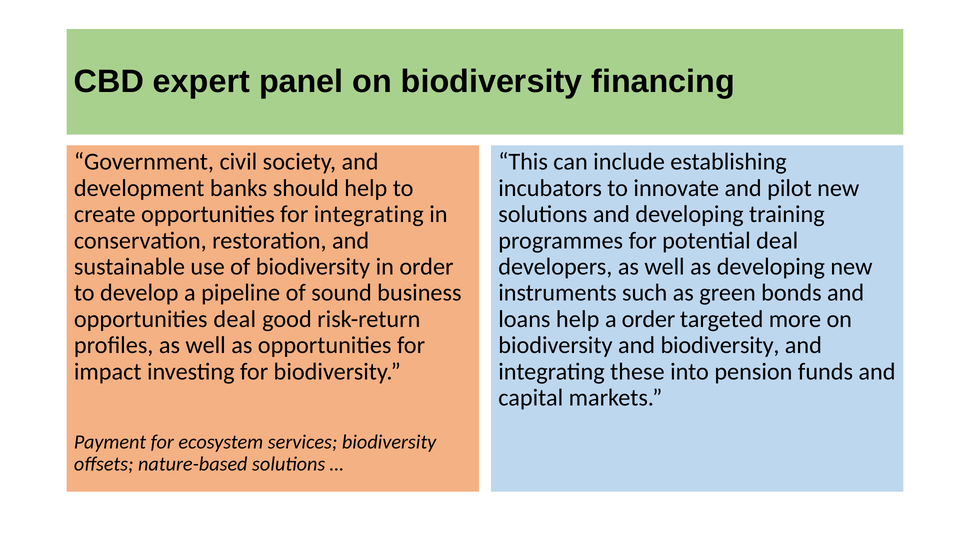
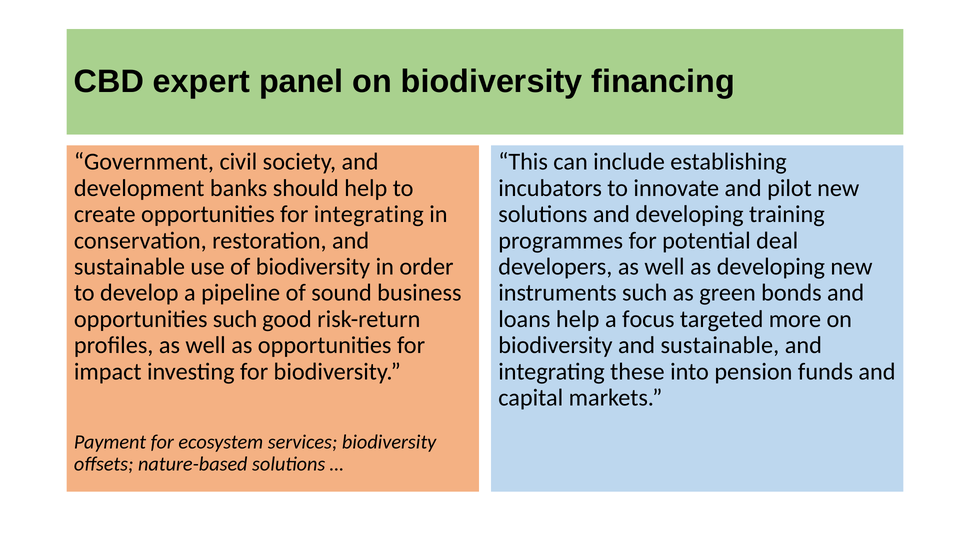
opportunities deal: deal -> such
a order: order -> focus
biodiversity and biodiversity: biodiversity -> sustainable
